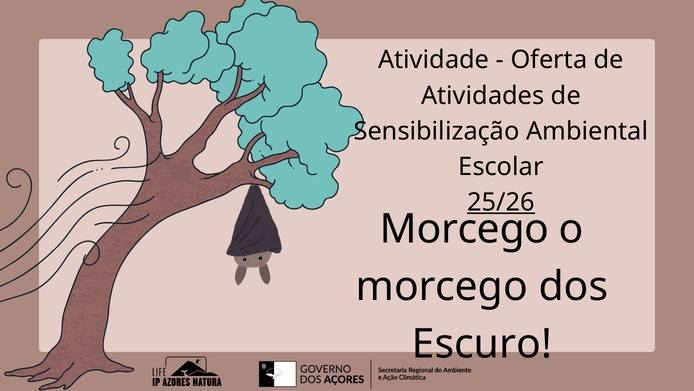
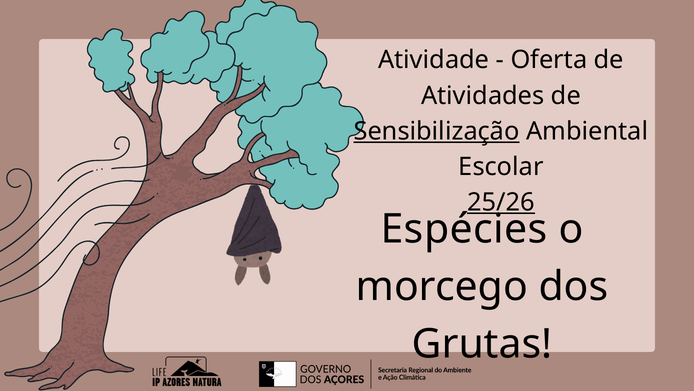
Sensibilização underline: none -> present
Morcego at (465, 229): Morcego -> Espécies
Escuro: Escuro -> Grutas
